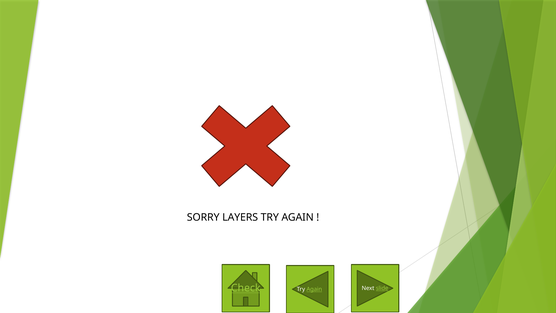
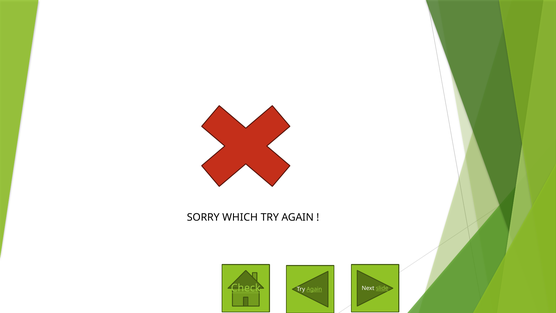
LAYERS: LAYERS -> WHICH
